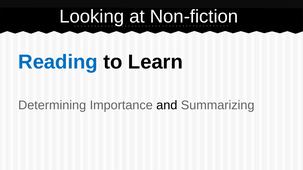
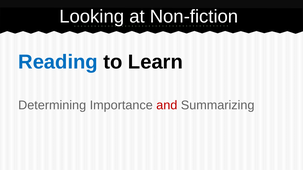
and colour: black -> red
